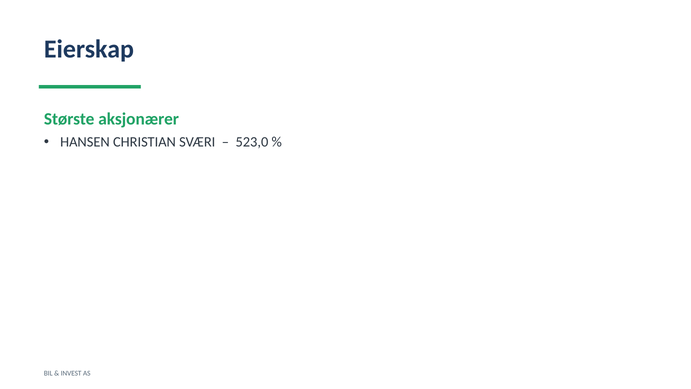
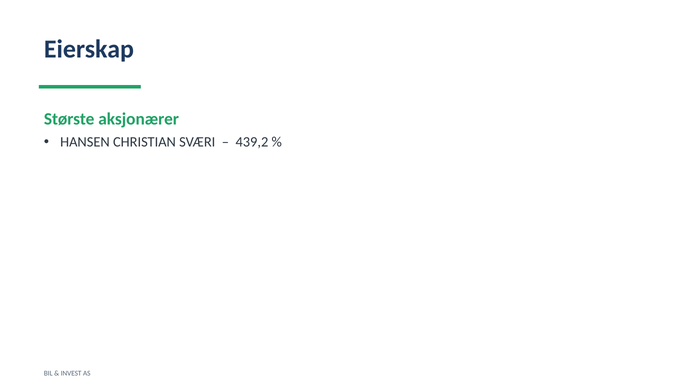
523,0: 523,0 -> 439,2
